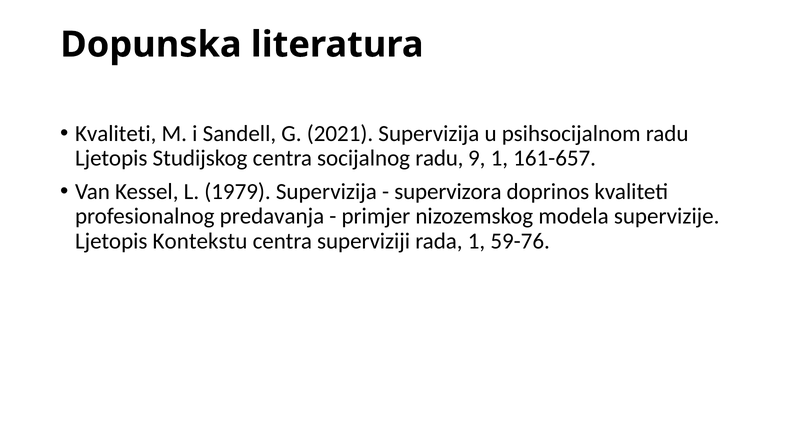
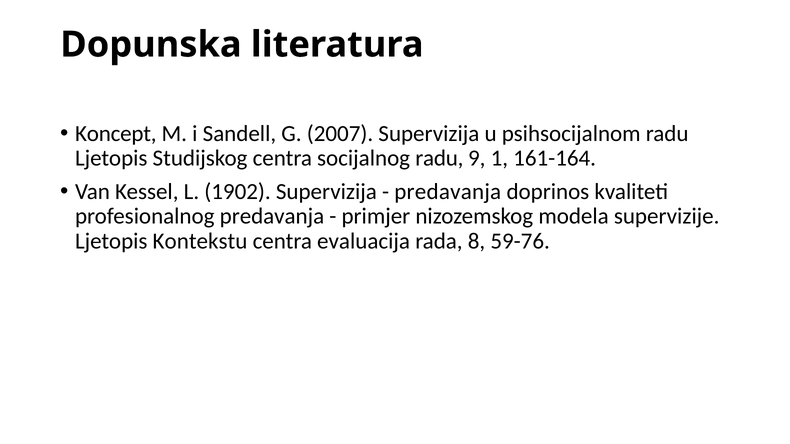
Kvaliteti at (116, 134): Kvaliteti -> Koncept
2021: 2021 -> 2007
161-657: 161-657 -> 161-164
1979: 1979 -> 1902
supervizora at (448, 192): supervizora -> predavanja
superviziji: superviziji -> evaluacija
rada 1: 1 -> 8
